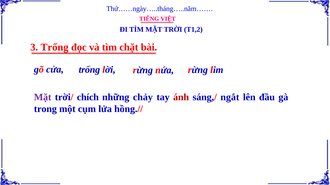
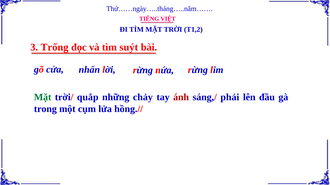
chặt: chặt -> suýt
trống at (89, 70): trống -> nhấn
Mặt at (43, 97) colour: purple -> green
chích: chích -> quắp
ngắt: ngắt -> phải
